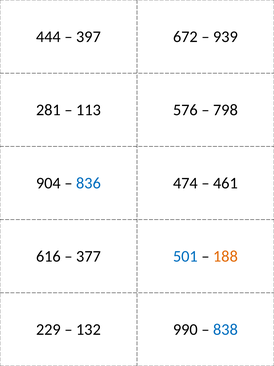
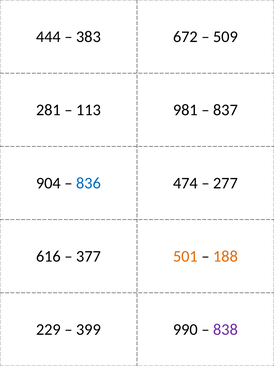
397: 397 -> 383
939: 939 -> 509
576: 576 -> 981
798: 798 -> 837
461: 461 -> 277
501 colour: blue -> orange
132: 132 -> 399
838 colour: blue -> purple
